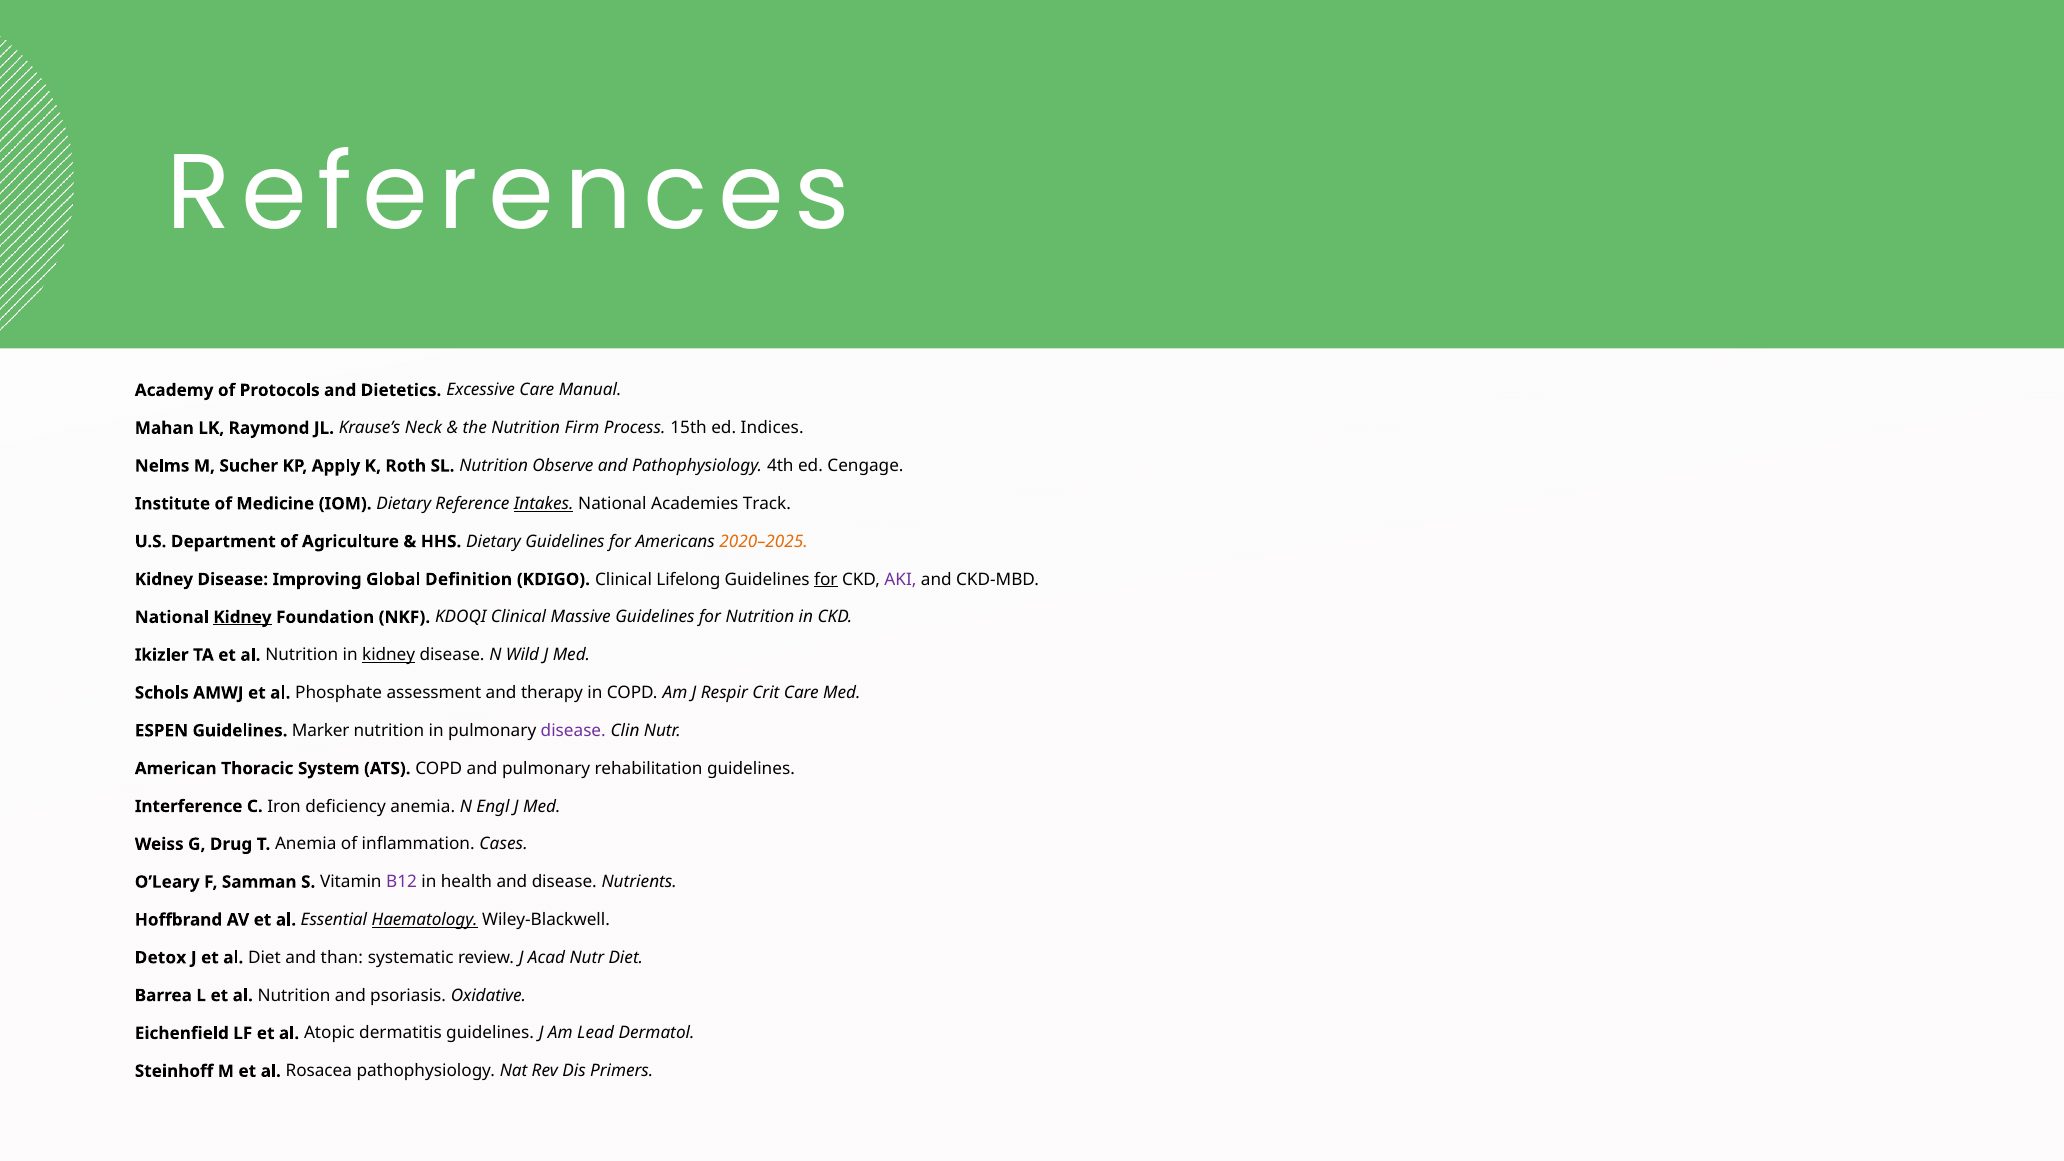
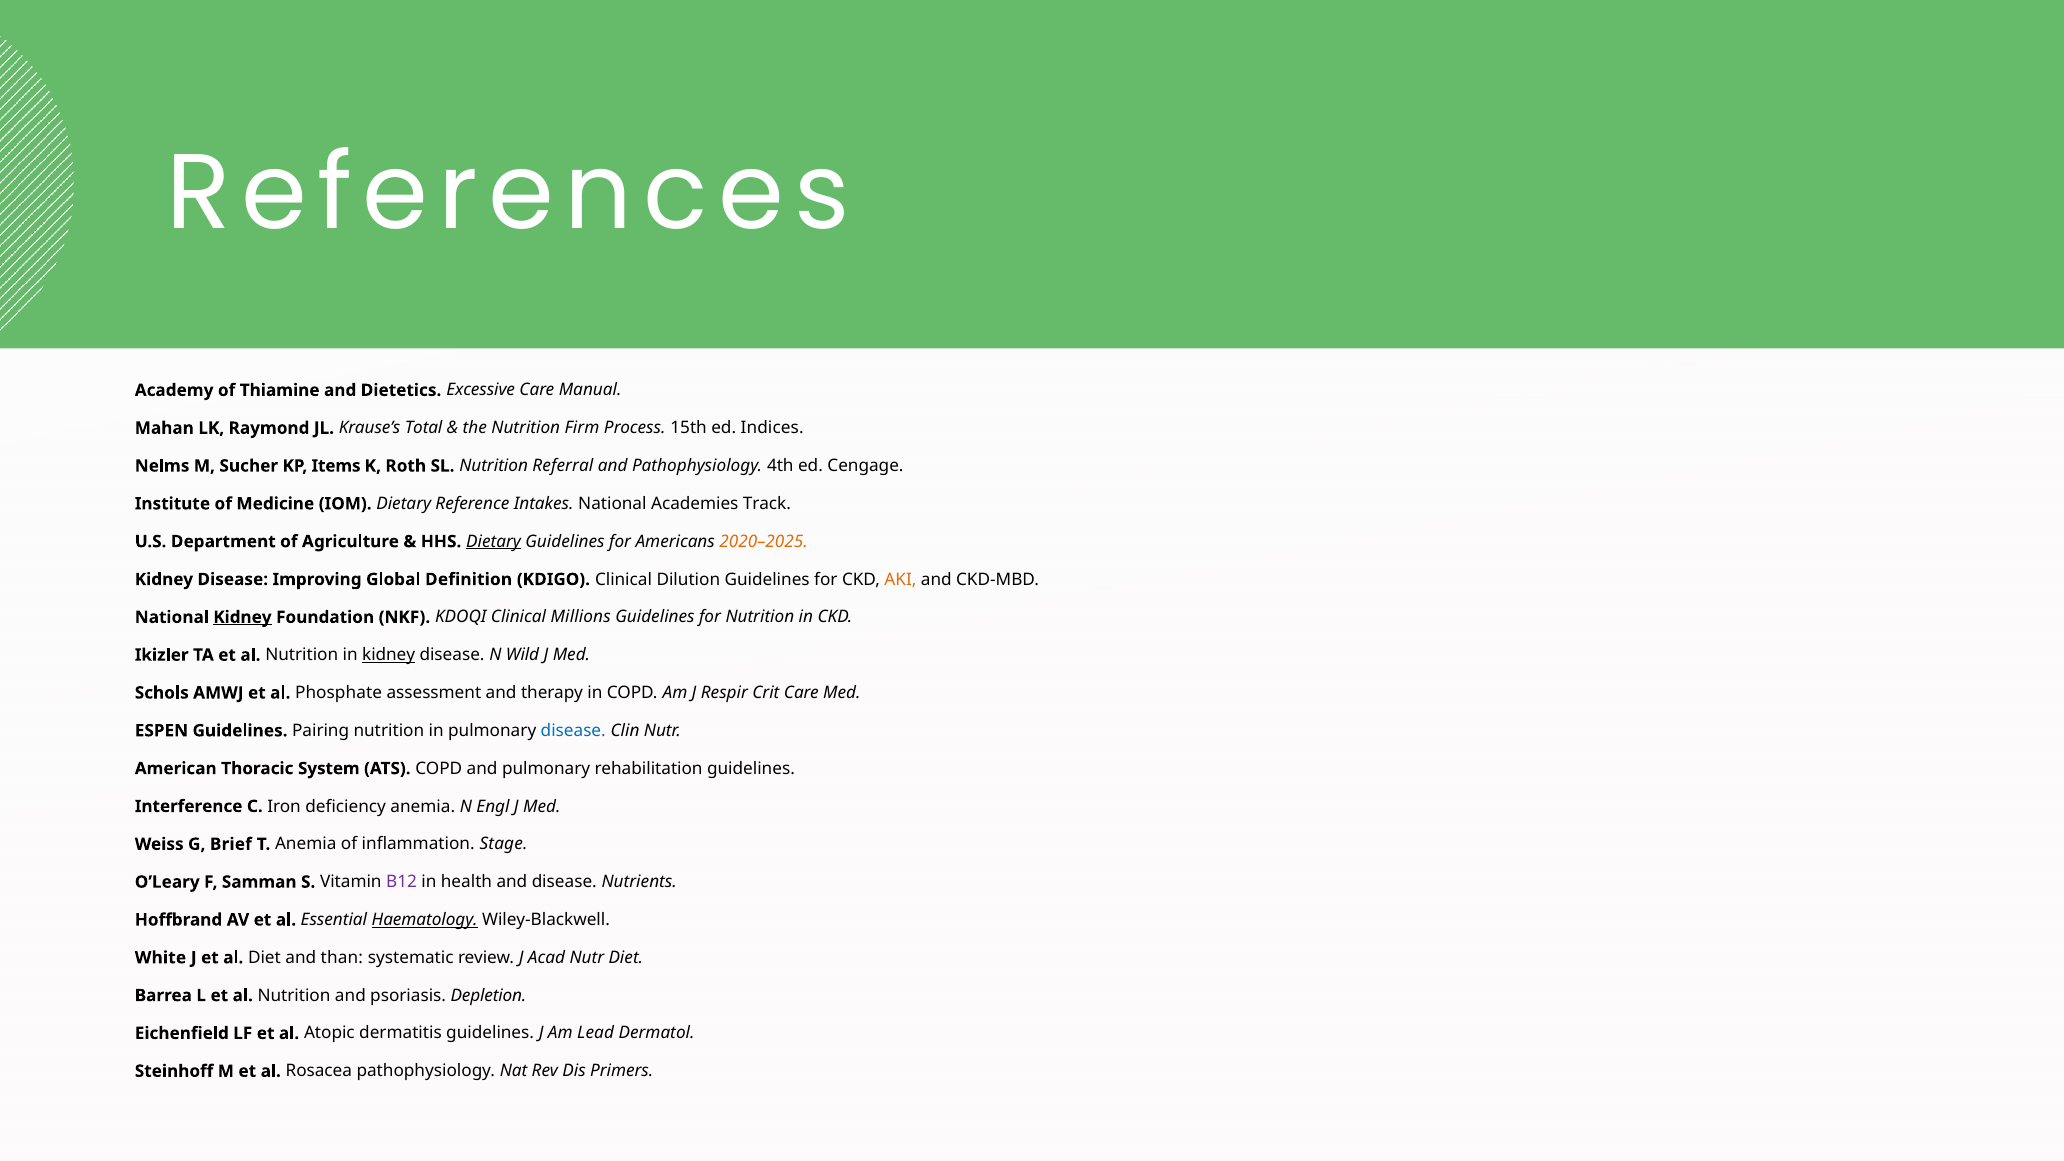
Protocols: Protocols -> Thiamine
Neck: Neck -> Total
Apply: Apply -> Items
Observe: Observe -> Referral
Intakes underline: present -> none
Dietary at (494, 542) underline: none -> present
Lifelong: Lifelong -> Dilution
for at (826, 579) underline: present -> none
AKI colour: purple -> orange
Massive: Massive -> Millions
Marker: Marker -> Pairing
disease at (573, 731) colour: purple -> blue
Drug: Drug -> Brief
Cases: Cases -> Stage
Detox: Detox -> White
Oxidative: Oxidative -> Depletion
